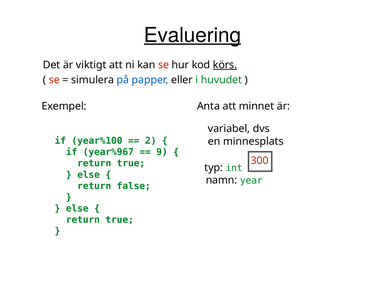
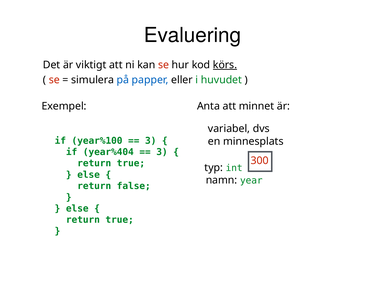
Evaluering underline: present -> none
2 at (151, 141): 2 -> 3
year%967: year%967 -> year%404
9 at (162, 152): 9 -> 3
